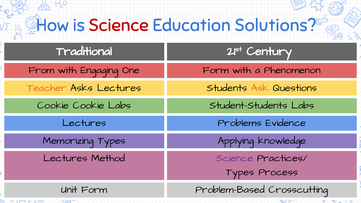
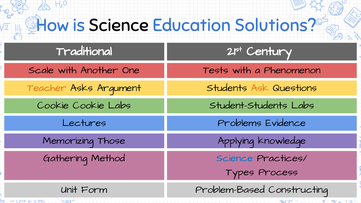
Science at (119, 25) colour: red -> black
From: From -> Scale
Engaging: Engaging -> Another
One Form: Form -> Tests
Asks Lectures: Lectures -> Argument
Memorizing Types: Types -> Those
Lectures at (65, 158): Lectures -> Gathering
Science at (235, 158) colour: purple -> blue
Crosscutting: Crosscutting -> Constructing
